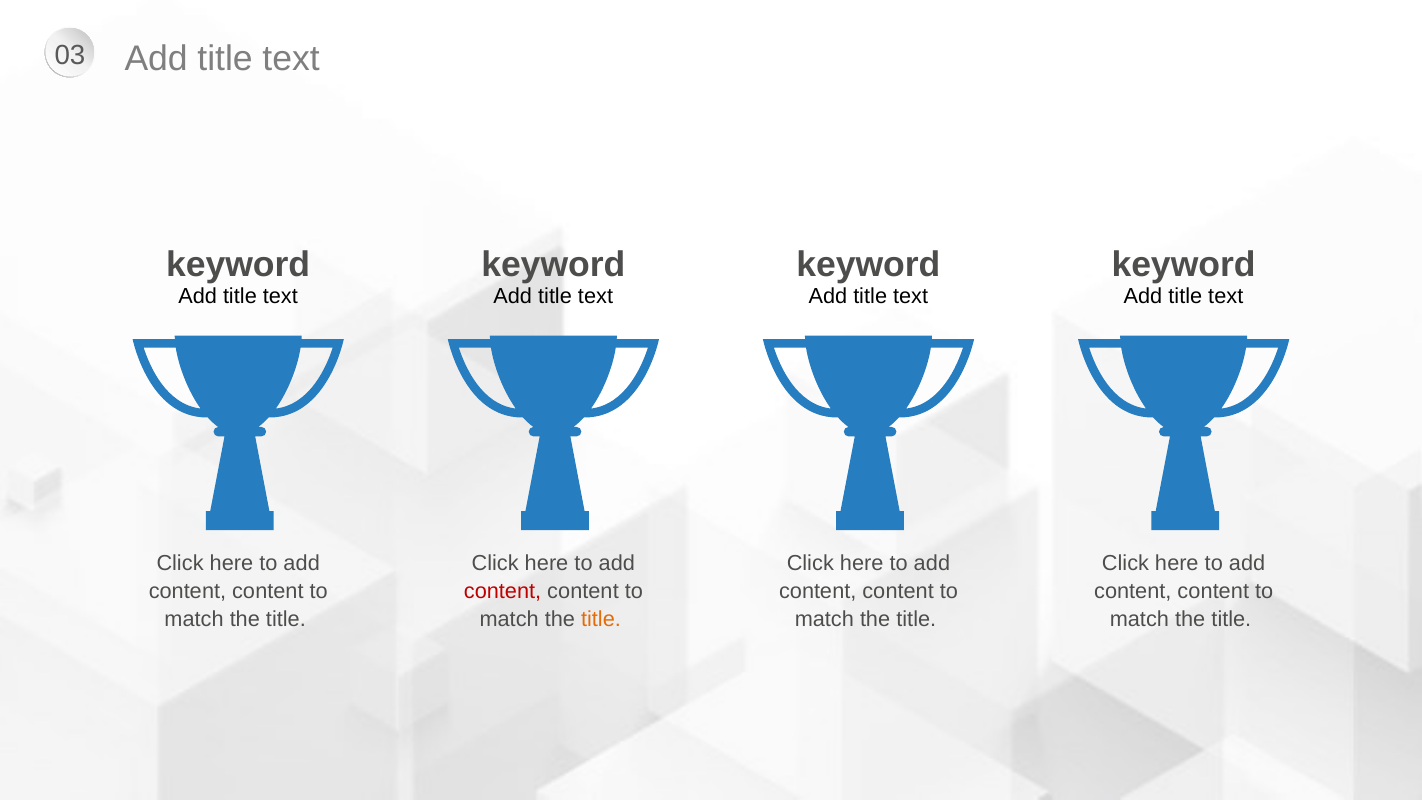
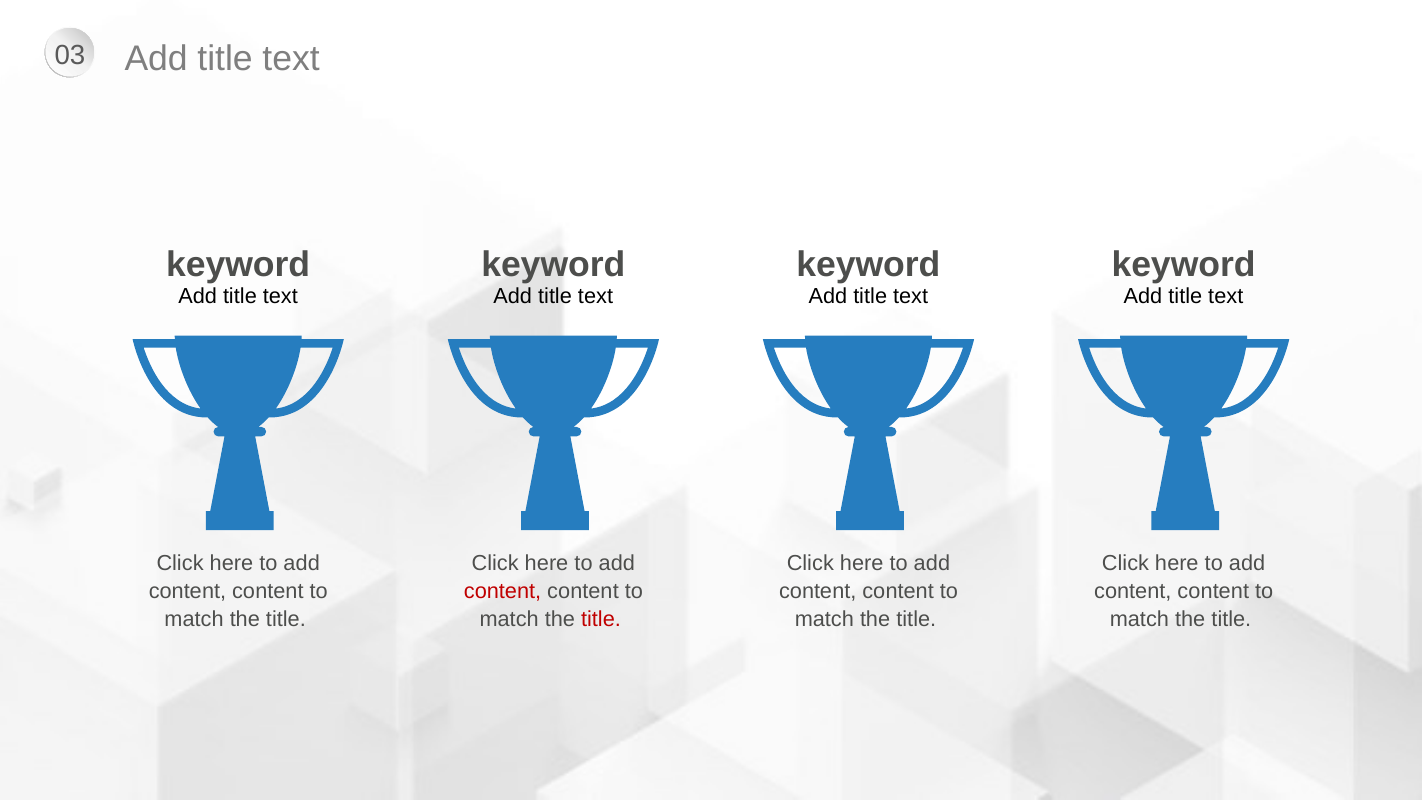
title at (601, 620) colour: orange -> red
